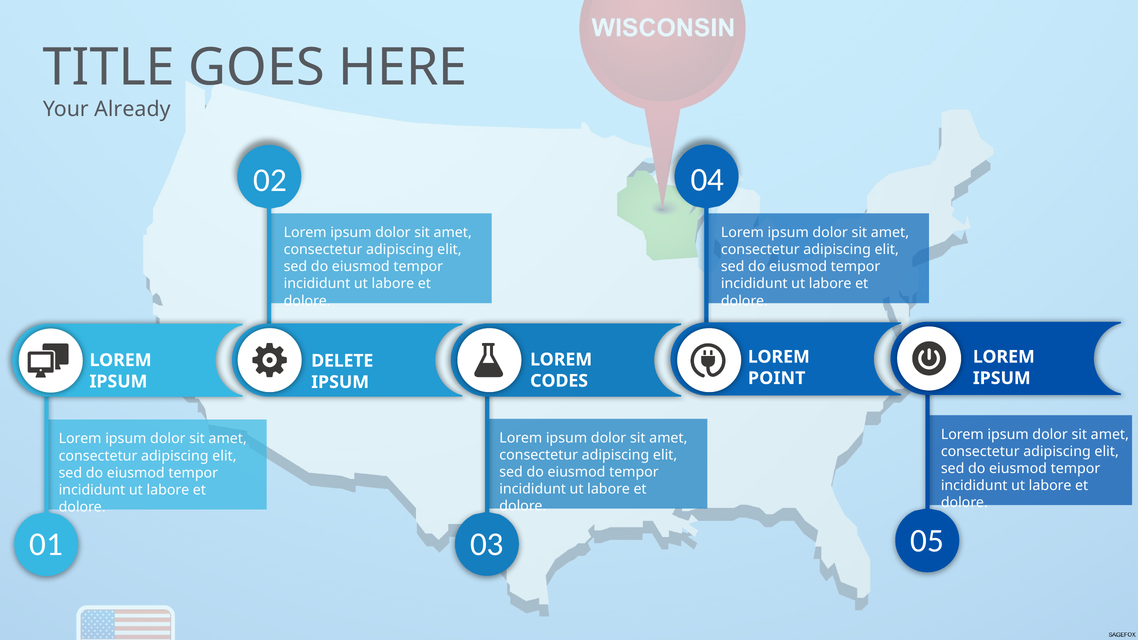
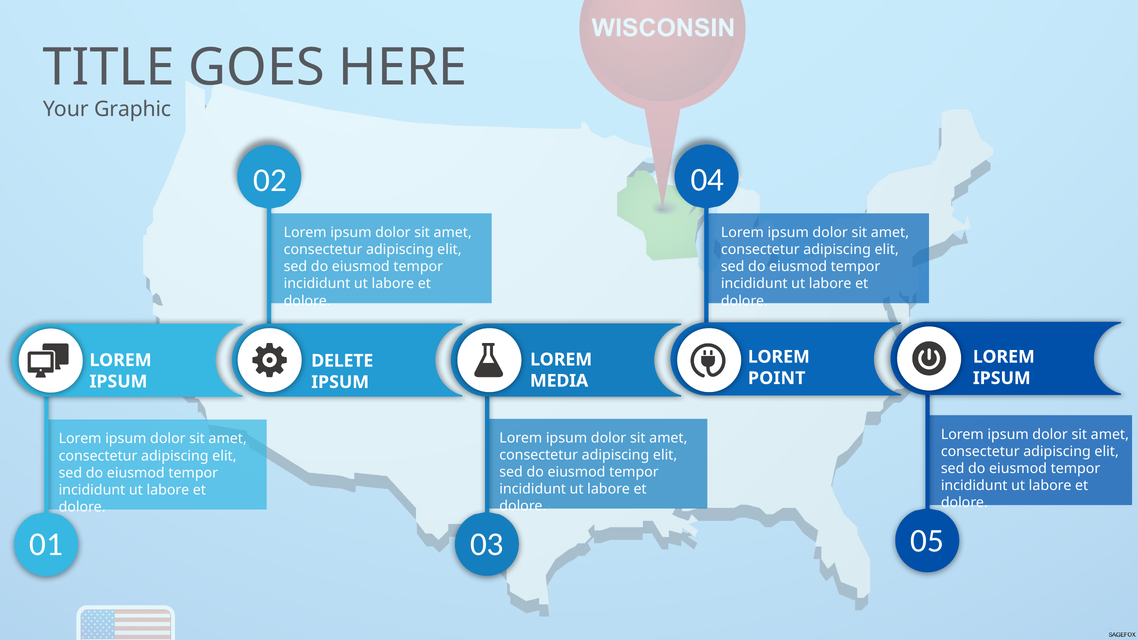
Already: Already -> Graphic
CODES: CODES -> MEDIA
